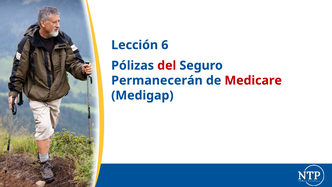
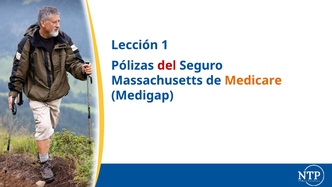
6: 6 -> 1
Permanecerán: Permanecerán -> Massachusetts
Medicare colour: red -> orange
